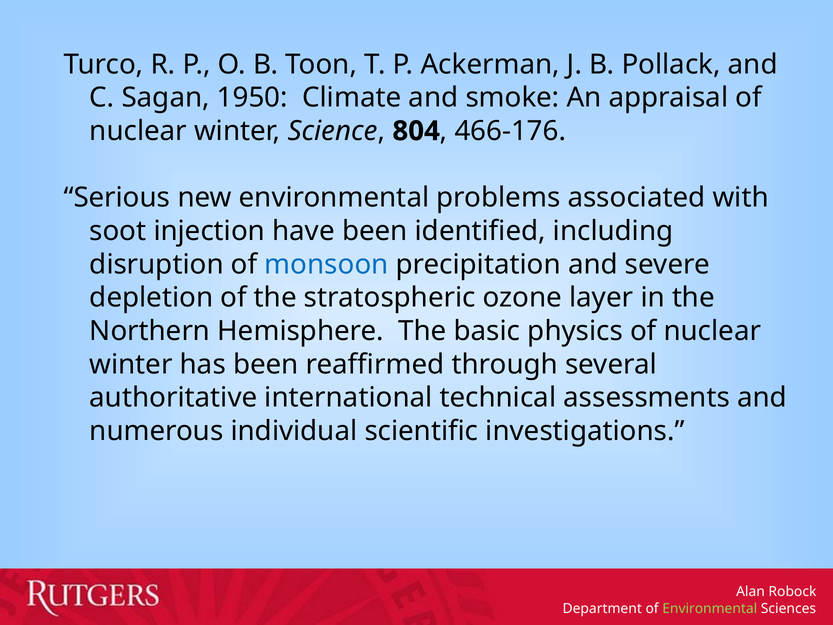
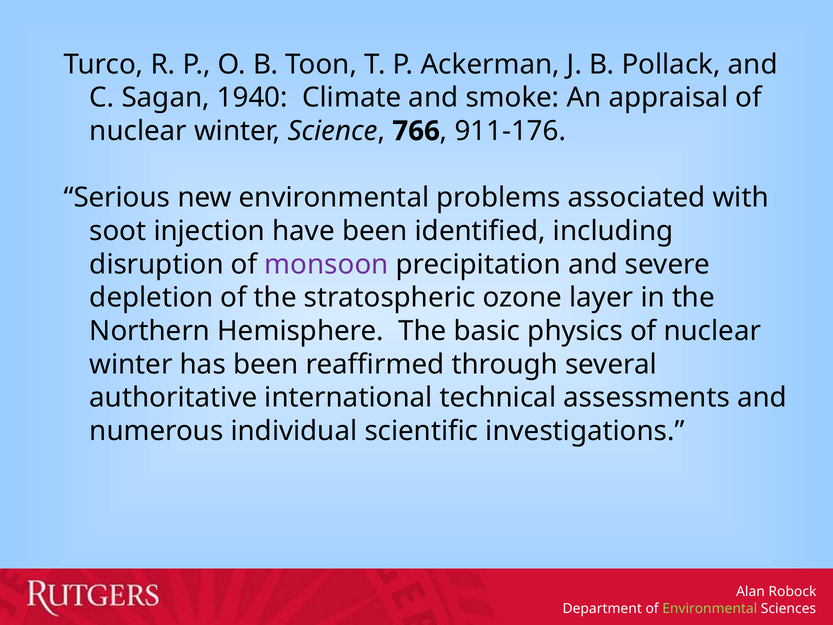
1950: 1950 -> 1940
804: 804 -> 766
466-176: 466-176 -> 911-176
monsoon colour: blue -> purple
